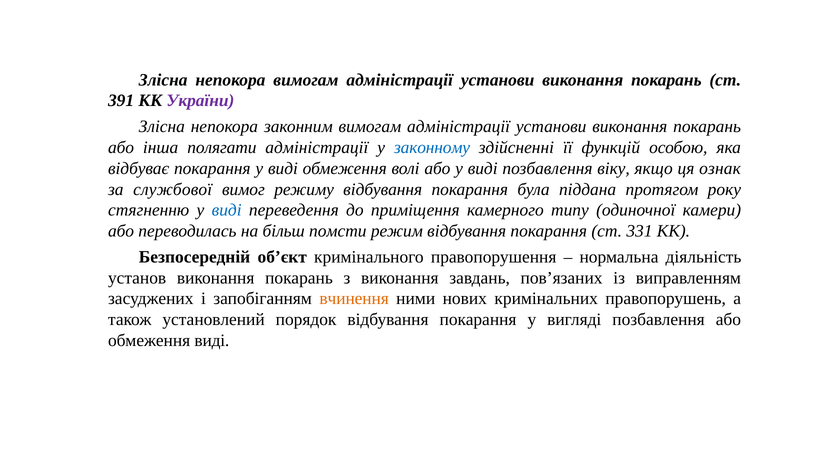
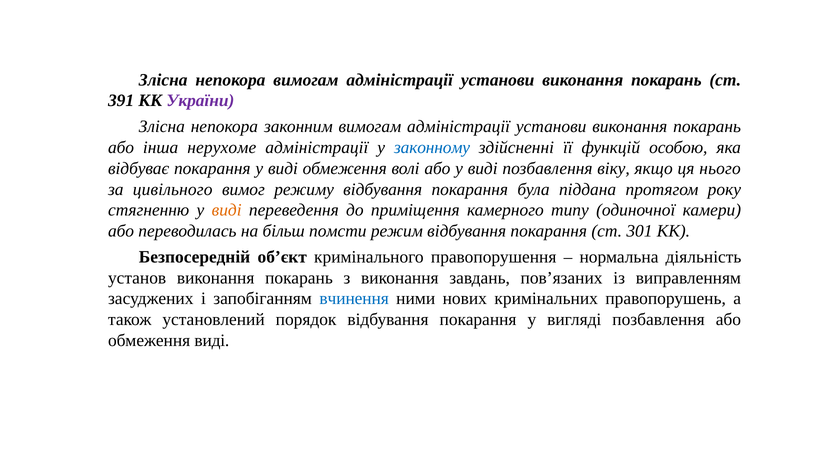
полягати: полягати -> нерухоме
ознак: ознак -> нього
службової: службової -> цивільного
виді at (227, 210) colour: blue -> orange
331: 331 -> 301
вчинення colour: orange -> blue
